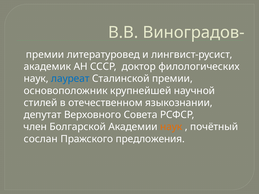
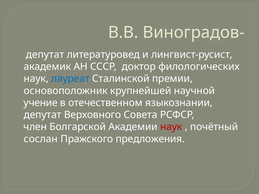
премии at (45, 55): премии -> депутат
стилей: стилей -> учение
наук at (171, 127) colour: orange -> red
